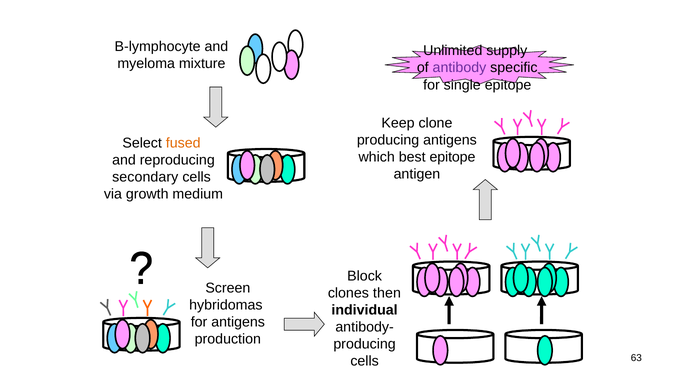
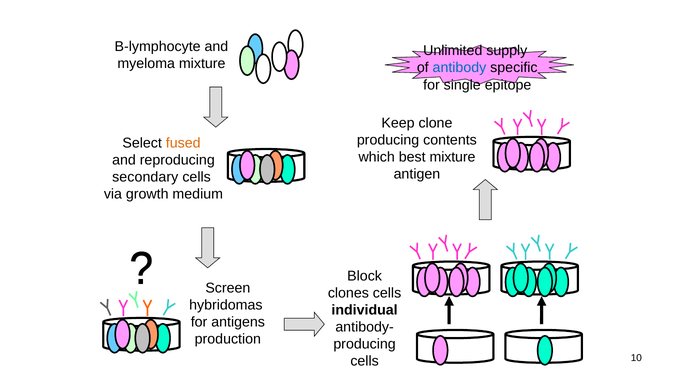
antibody colour: purple -> blue
producing antigens: antigens -> contents
best epitope: epitope -> mixture
clones then: then -> cells
63: 63 -> 10
